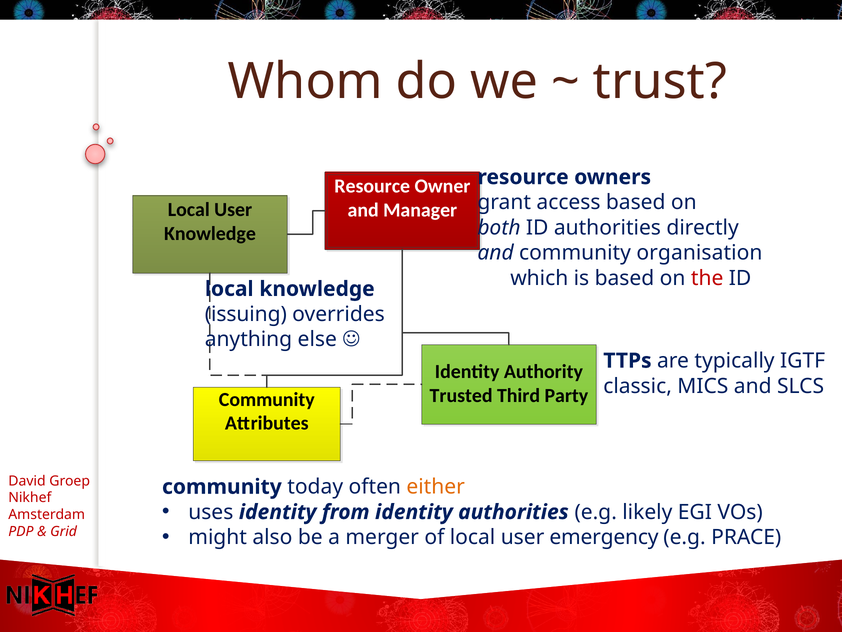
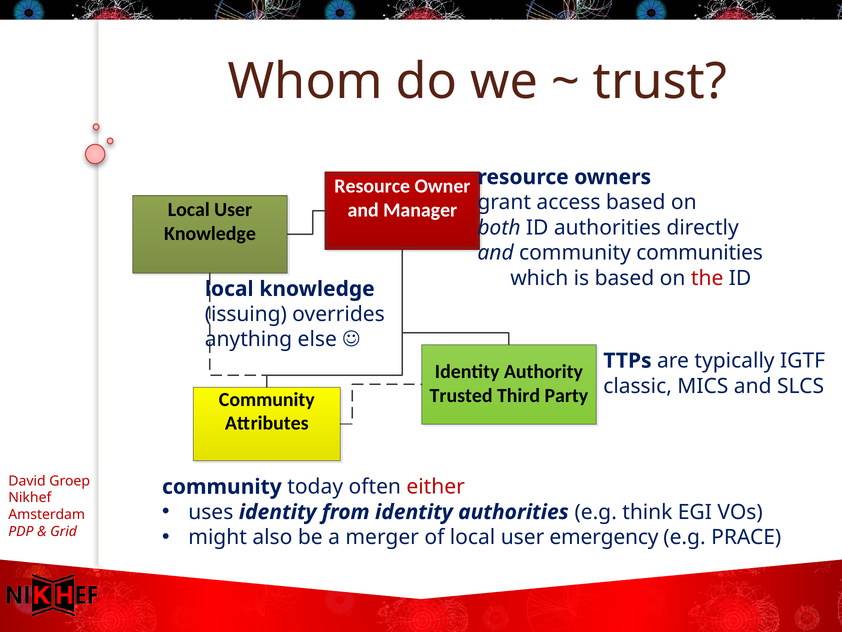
organisation: organisation -> communities
either colour: orange -> red
likely: likely -> think
